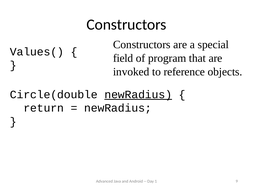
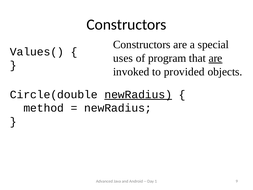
field: field -> uses
are at (216, 58) underline: none -> present
reference: reference -> provided
return: return -> method
